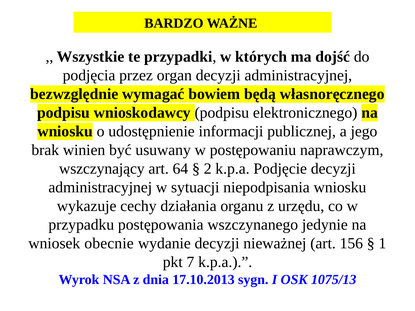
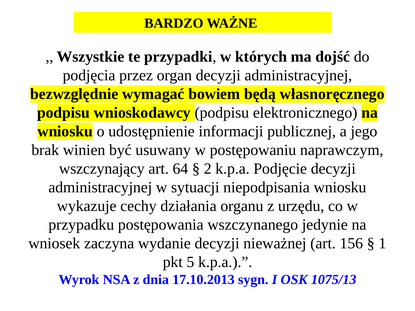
obecnie: obecnie -> zaczyna
7: 7 -> 5
